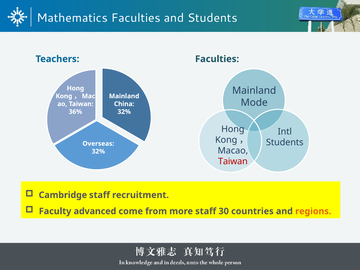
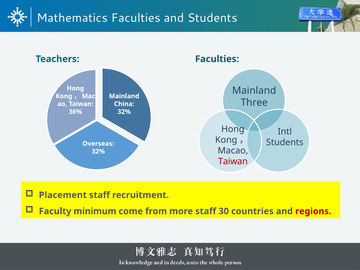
Mode: Mode -> Three
Cambridge: Cambridge -> Placement
advanced: advanced -> minimum
regions colour: orange -> red
